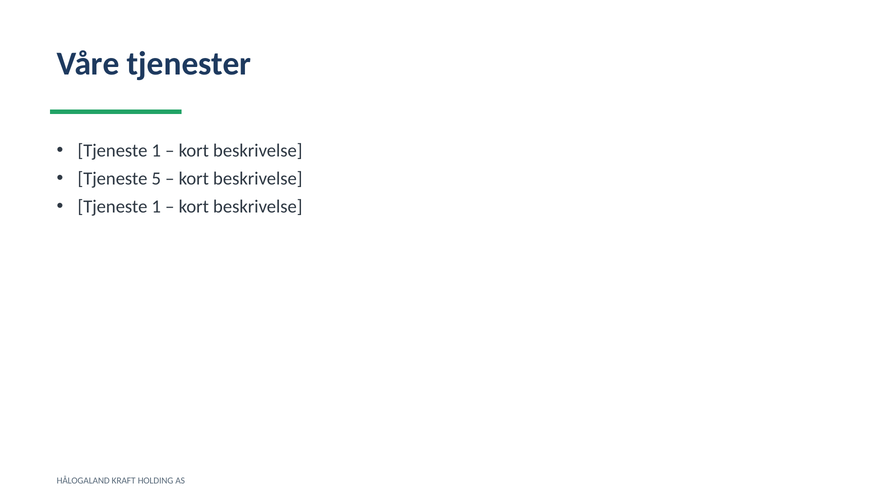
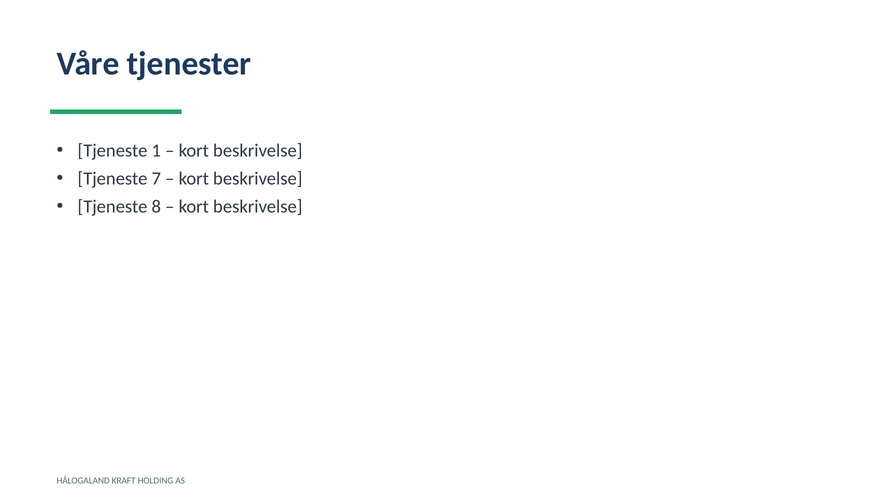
5: 5 -> 7
1 at (156, 207): 1 -> 8
